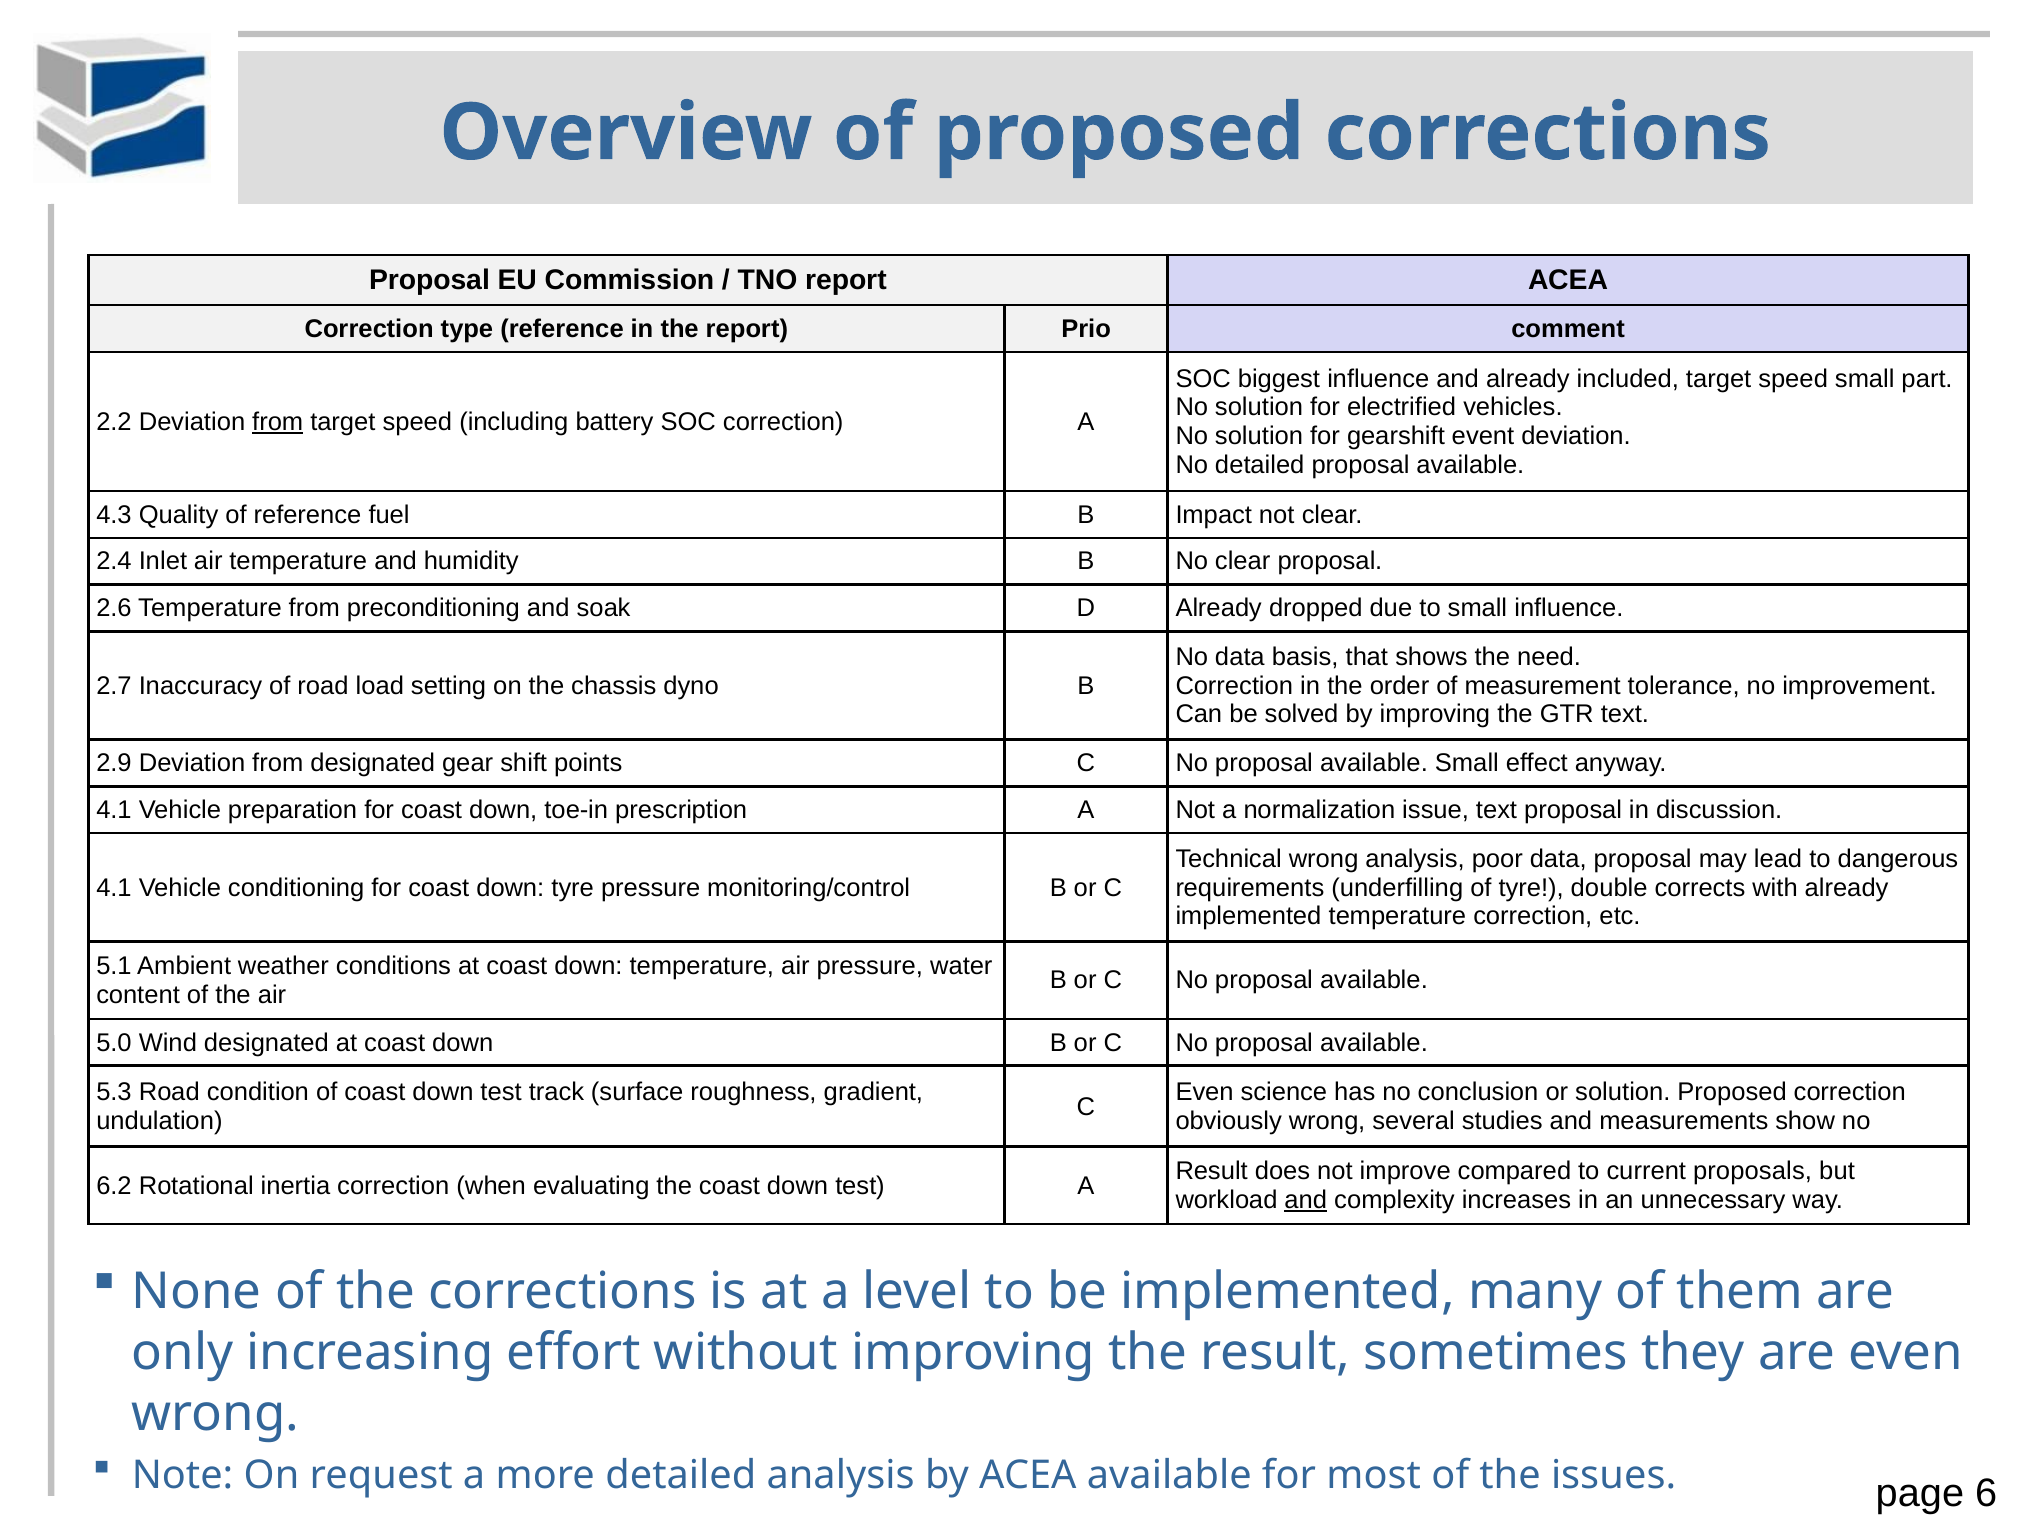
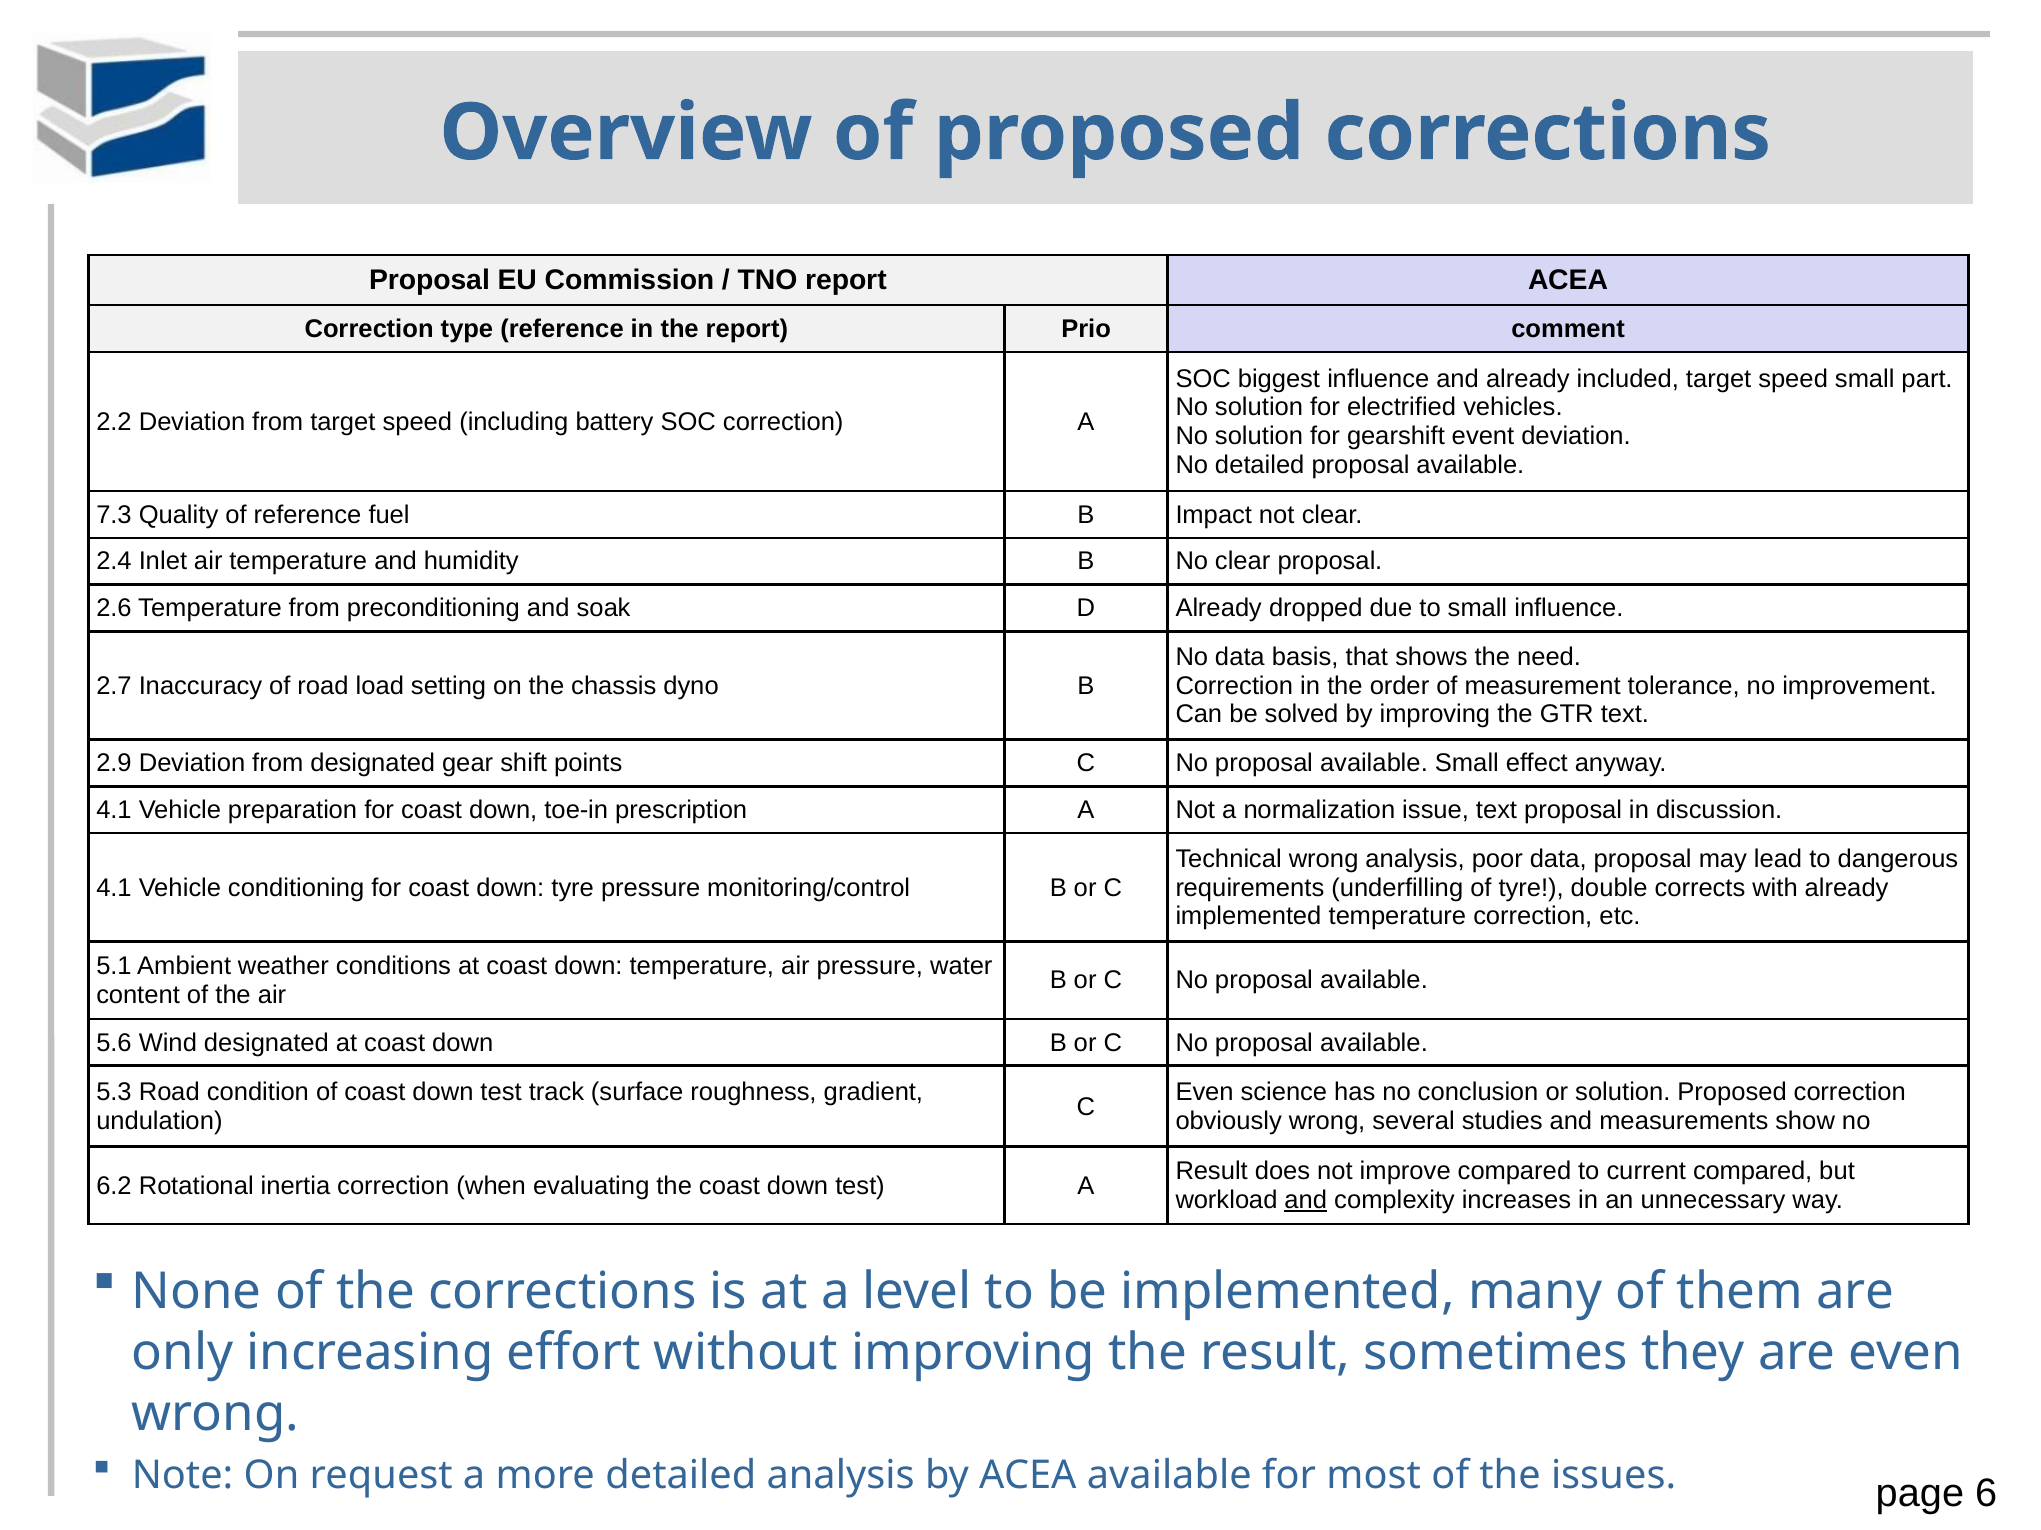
from at (278, 422) underline: present -> none
4.3: 4.3 -> 7.3
5.0: 5.0 -> 5.6
current proposals: proposals -> compared
